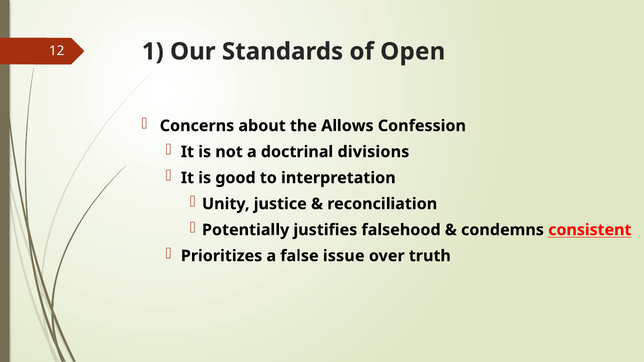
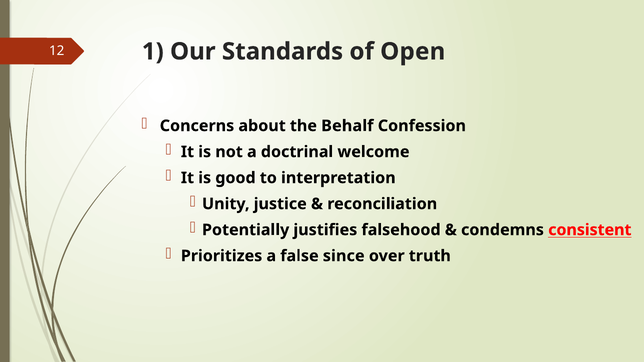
Allows: Allows -> Behalf
divisions: divisions -> welcome
issue: issue -> since
